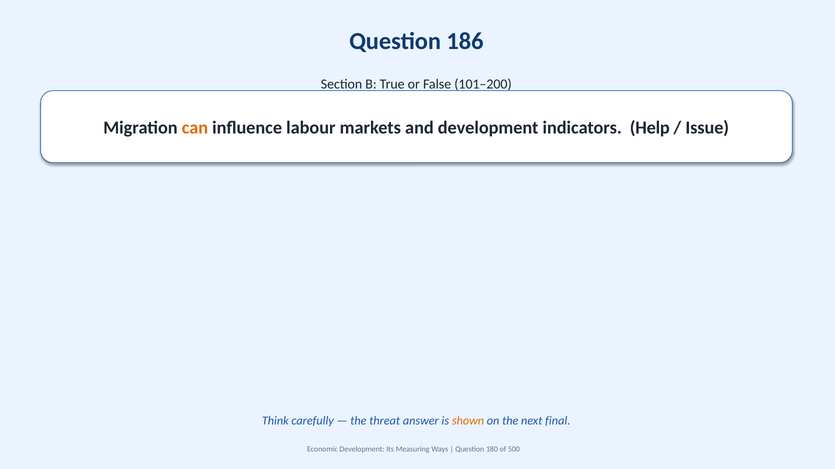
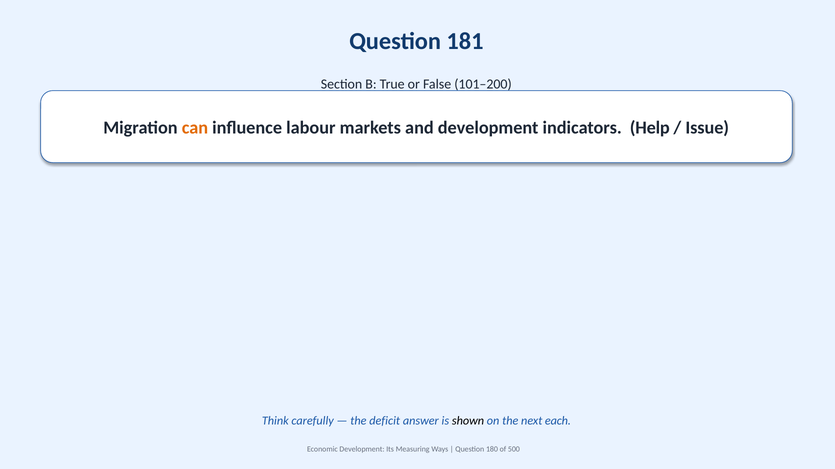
186: 186 -> 181
threat: threat -> deficit
shown colour: orange -> black
final: final -> each
